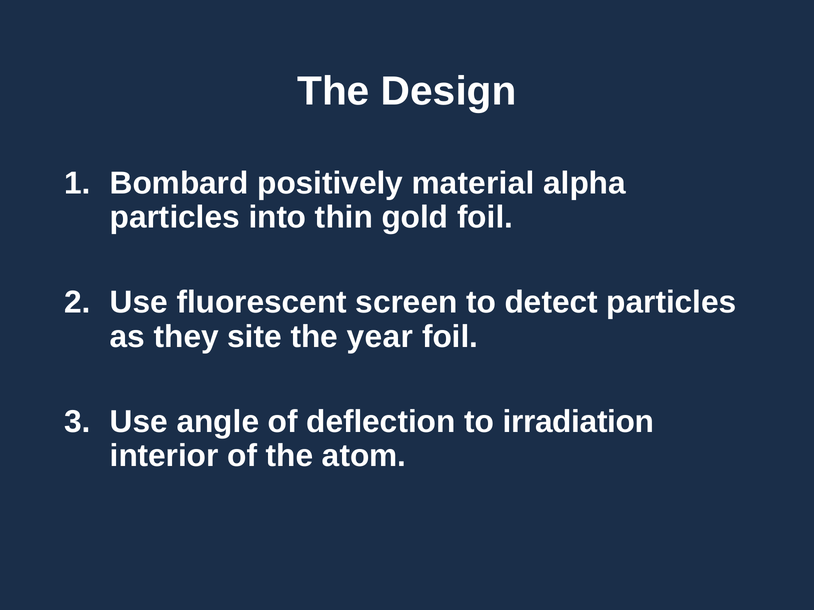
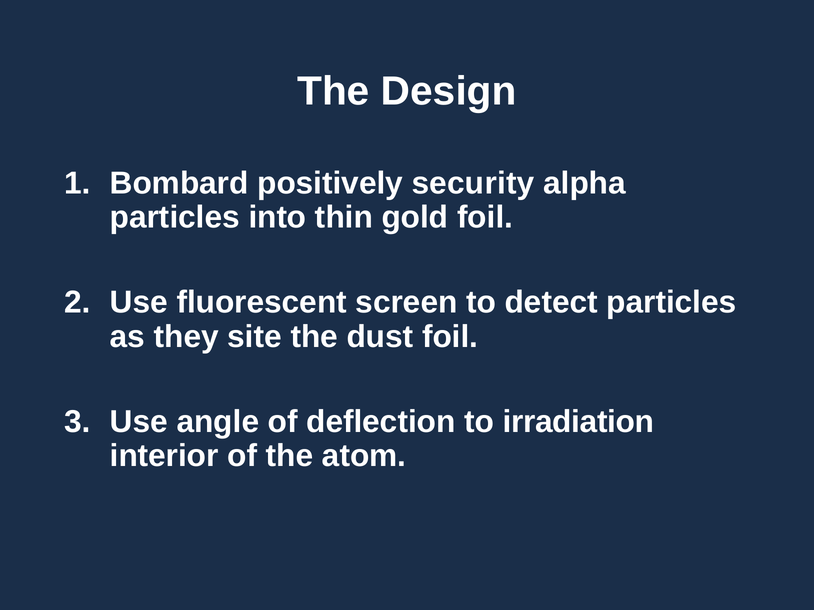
material: material -> security
year: year -> dust
